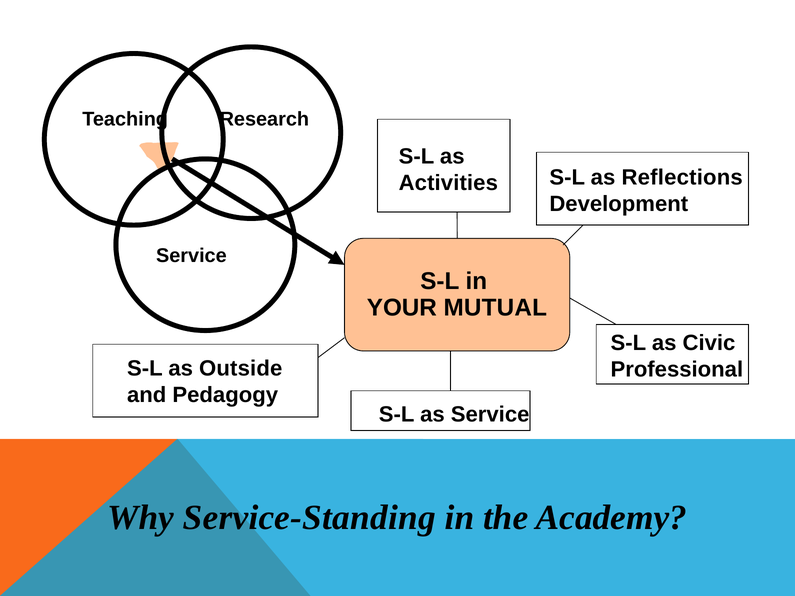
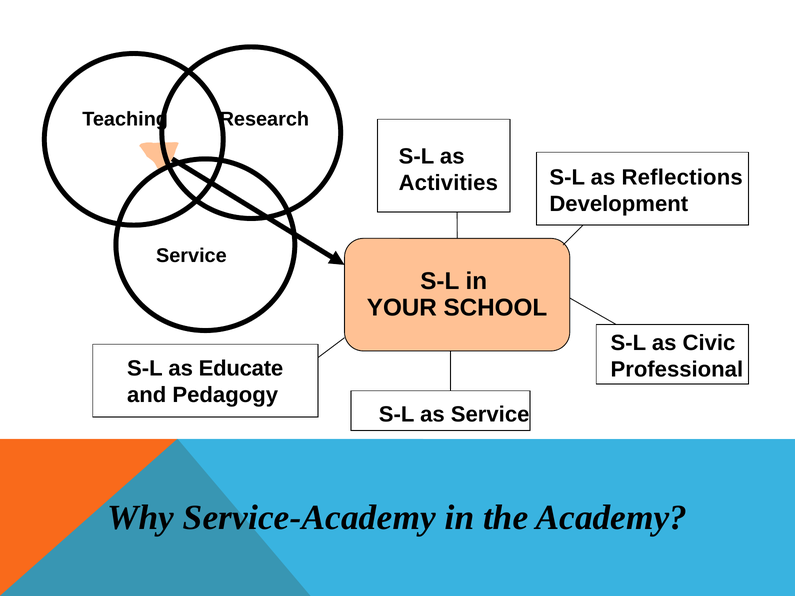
MUTUAL: MUTUAL -> SCHOOL
Outside: Outside -> Educate
Service-Standing: Service-Standing -> Service-Academy
